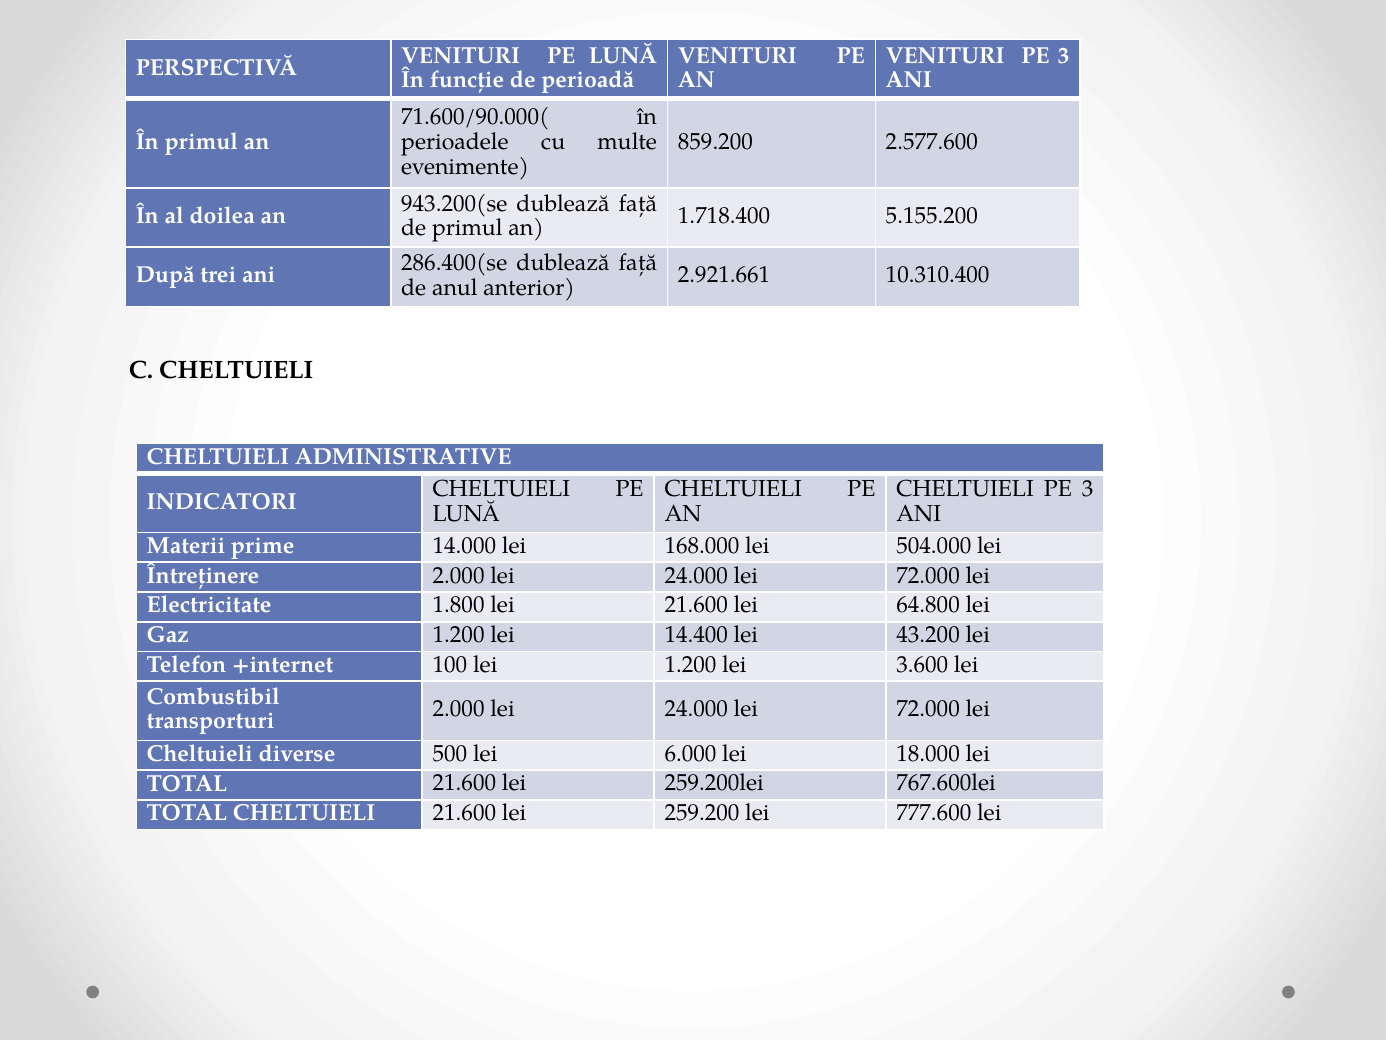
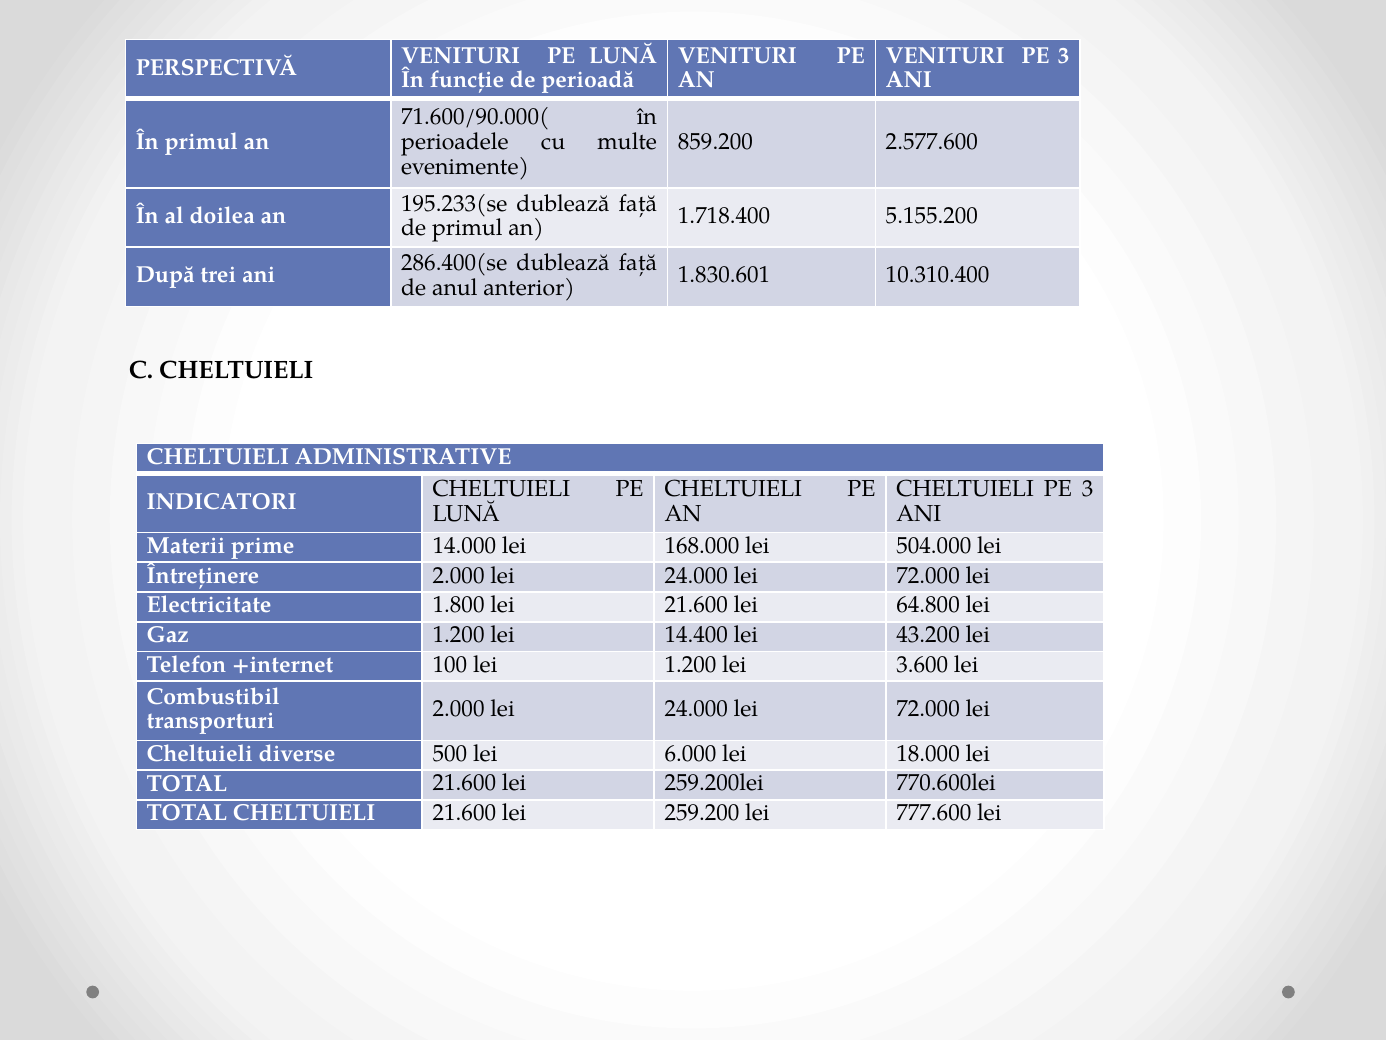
943.200(se: 943.200(se -> 195.233(se
2.921.661: 2.921.661 -> 1.830.601
767.600lei: 767.600lei -> 770.600lei
